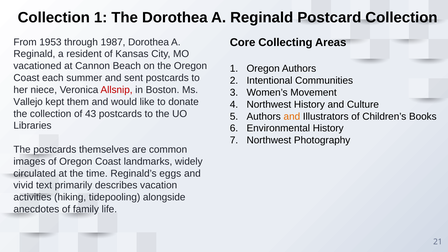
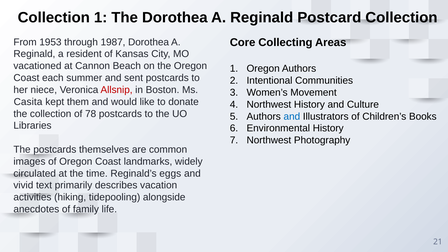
Vallejo: Vallejo -> Casita
43: 43 -> 78
and at (292, 116) colour: orange -> blue
